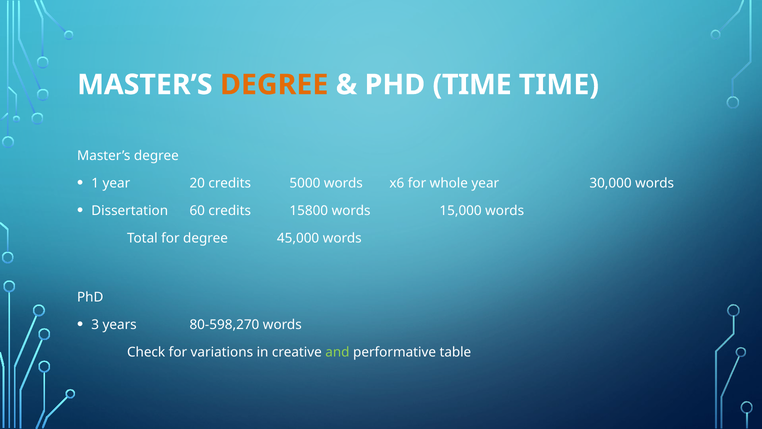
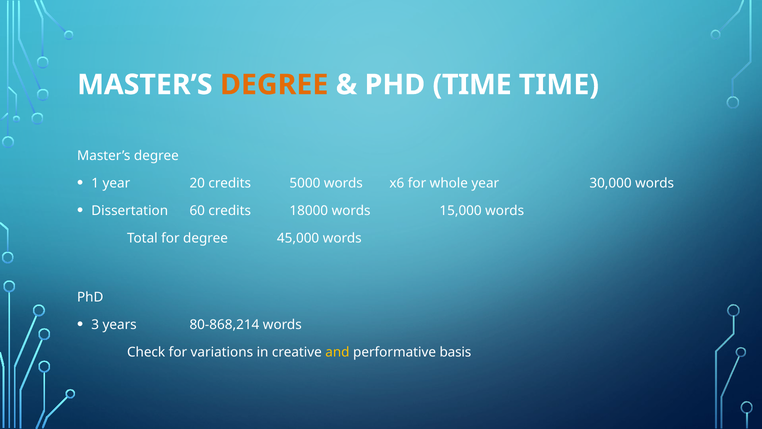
15800: 15800 -> 18000
80-598,270: 80-598,270 -> 80-868,214
and colour: light green -> yellow
table: table -> basis
